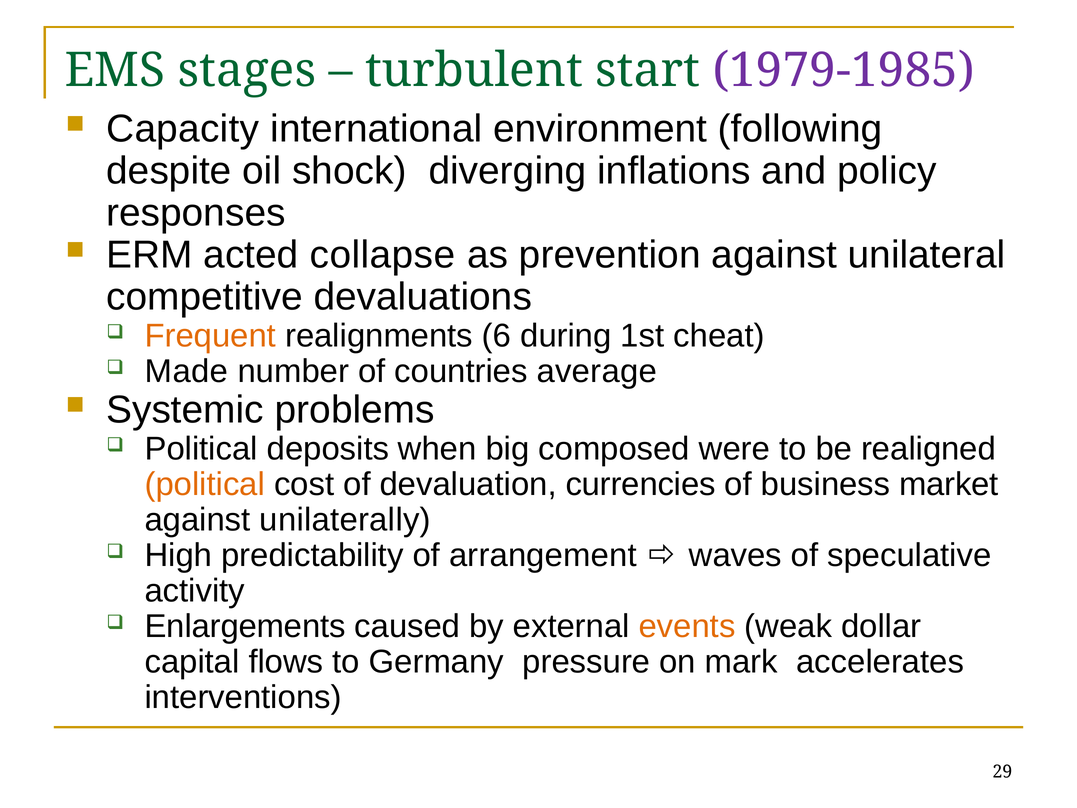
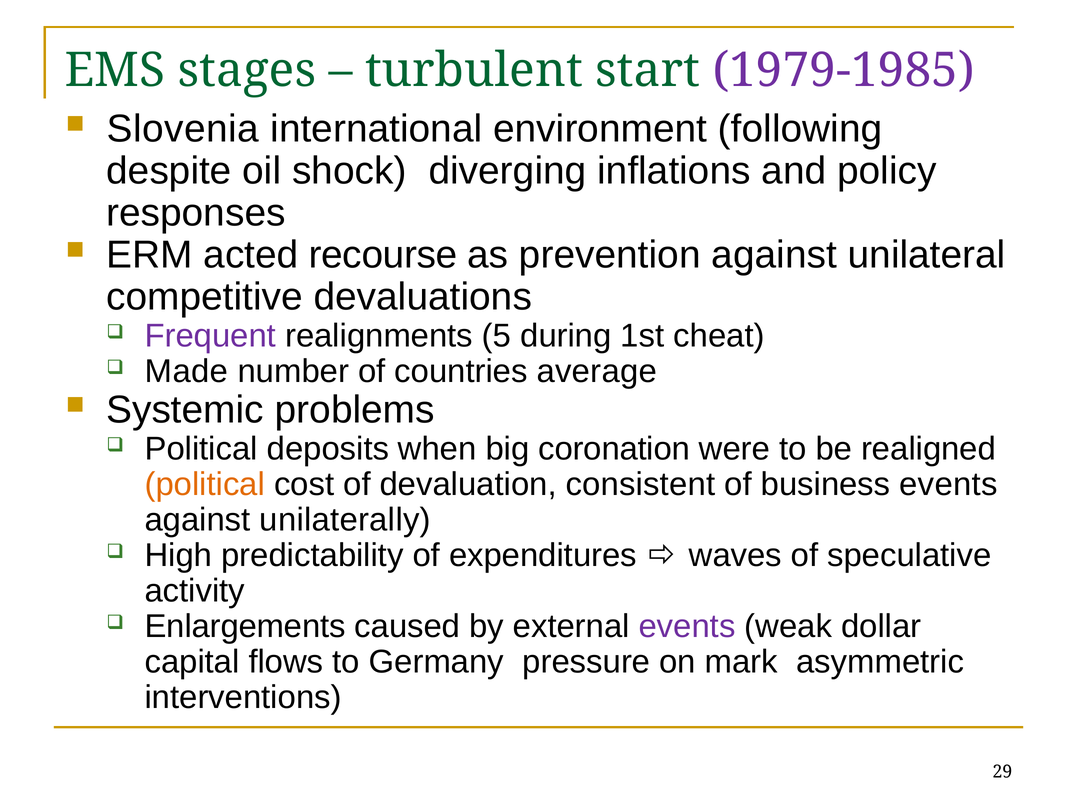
Capacity: Capacity -> Slovenia
collapse: collapse -> recourse
Frequent colour: orange -> purple
6: 6 -> 5
composed: composed -> coronation
currencies: currencies -> consistent
business market: market -> events
arrangement: arrangement -> expenditures
events at (687, 626) colour: orange -> purple
accelerates: accelerates -> asymmetric
